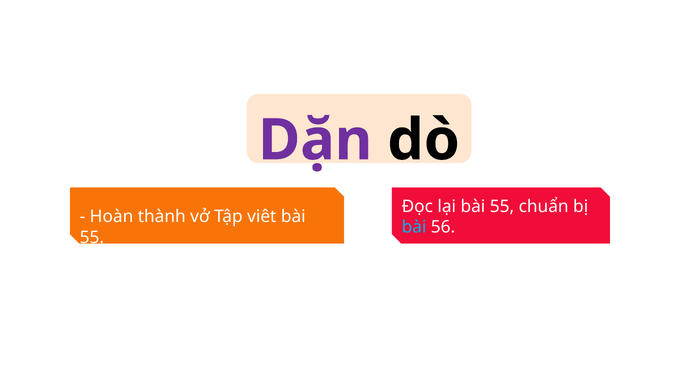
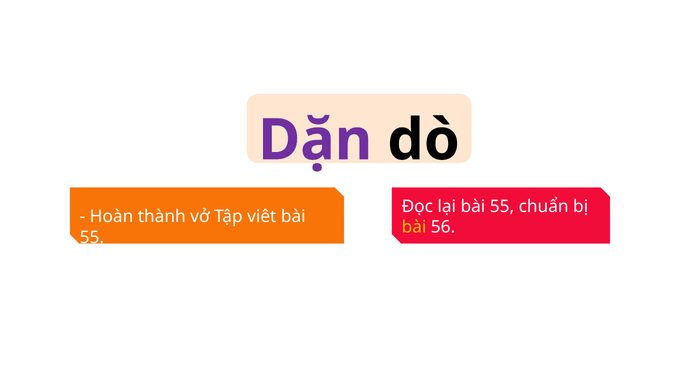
bài at (414, 227) colour: light blue -> yellow
